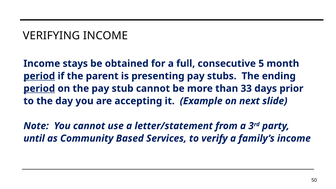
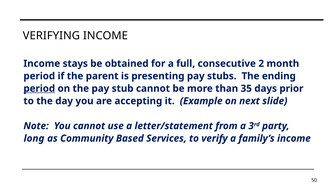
5: 5 -> 2
period at (39, 76) underline: present -> none
33: 33 -> 35
until: until -> long
